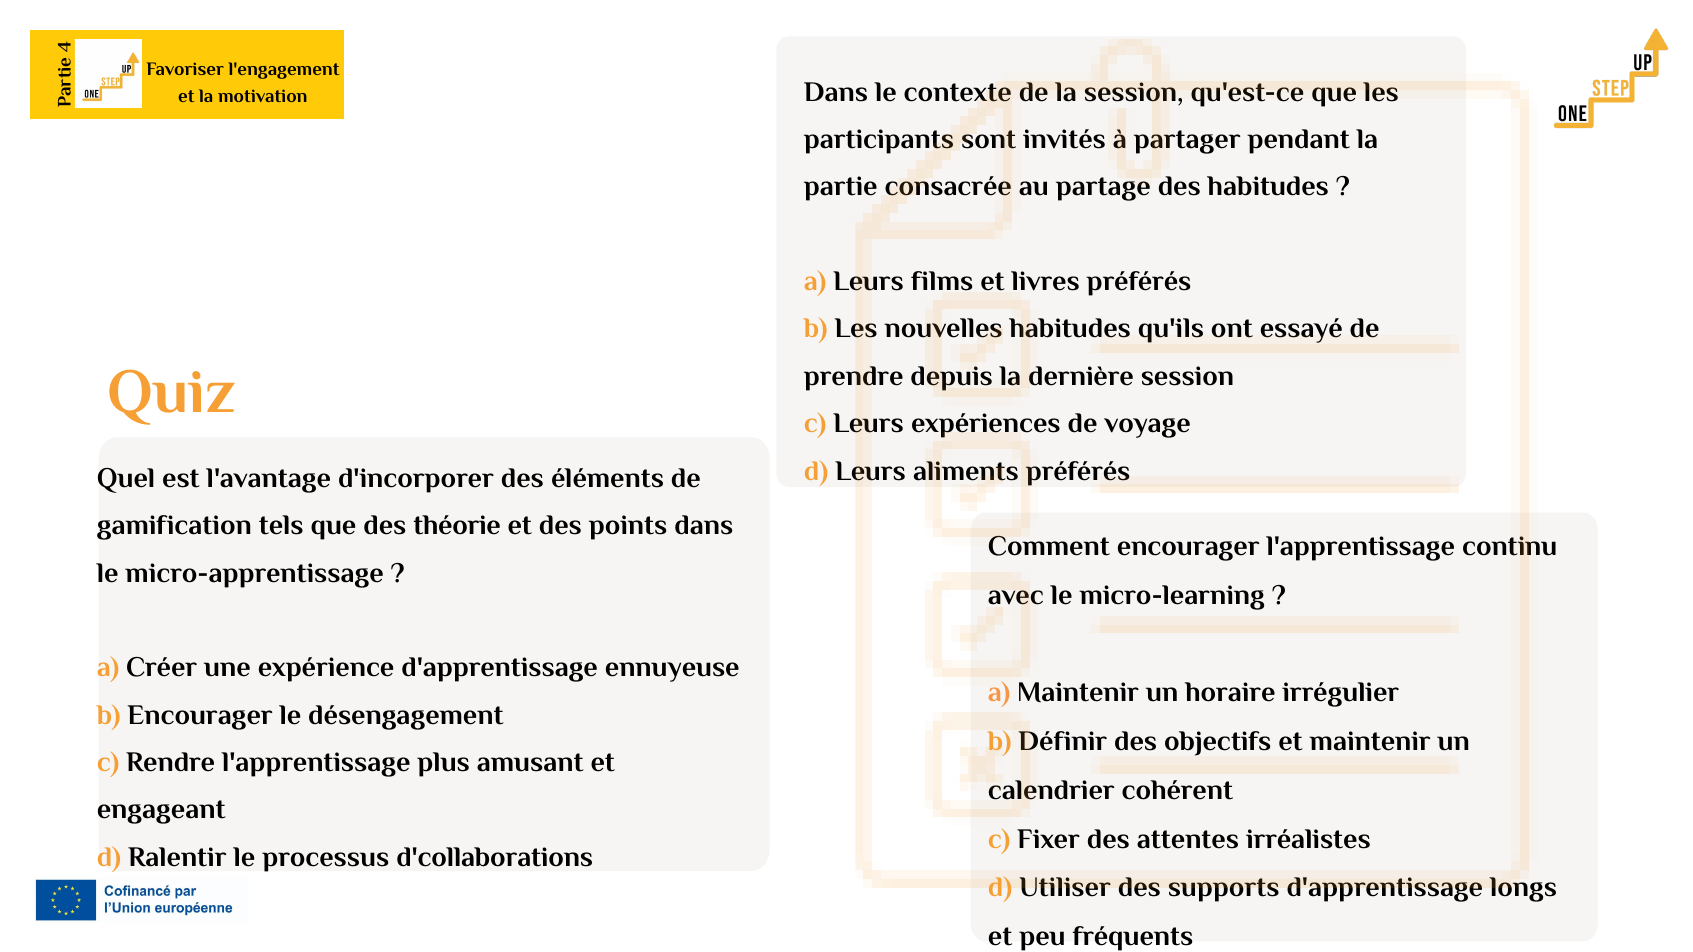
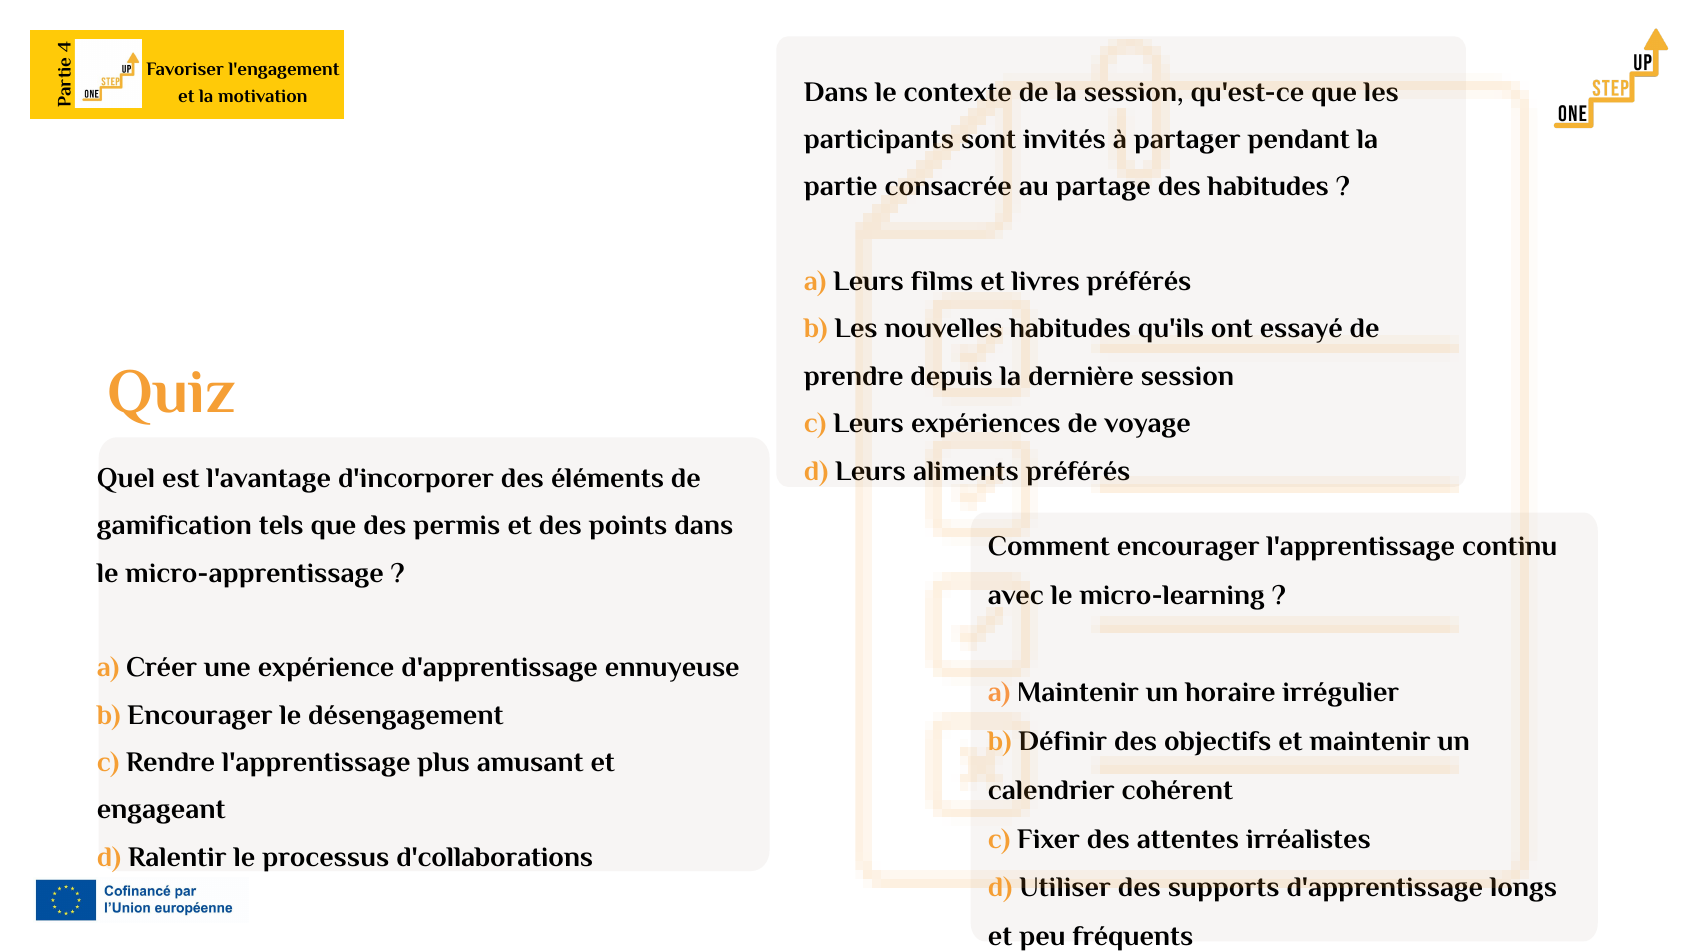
théorie: théorie -> permis
